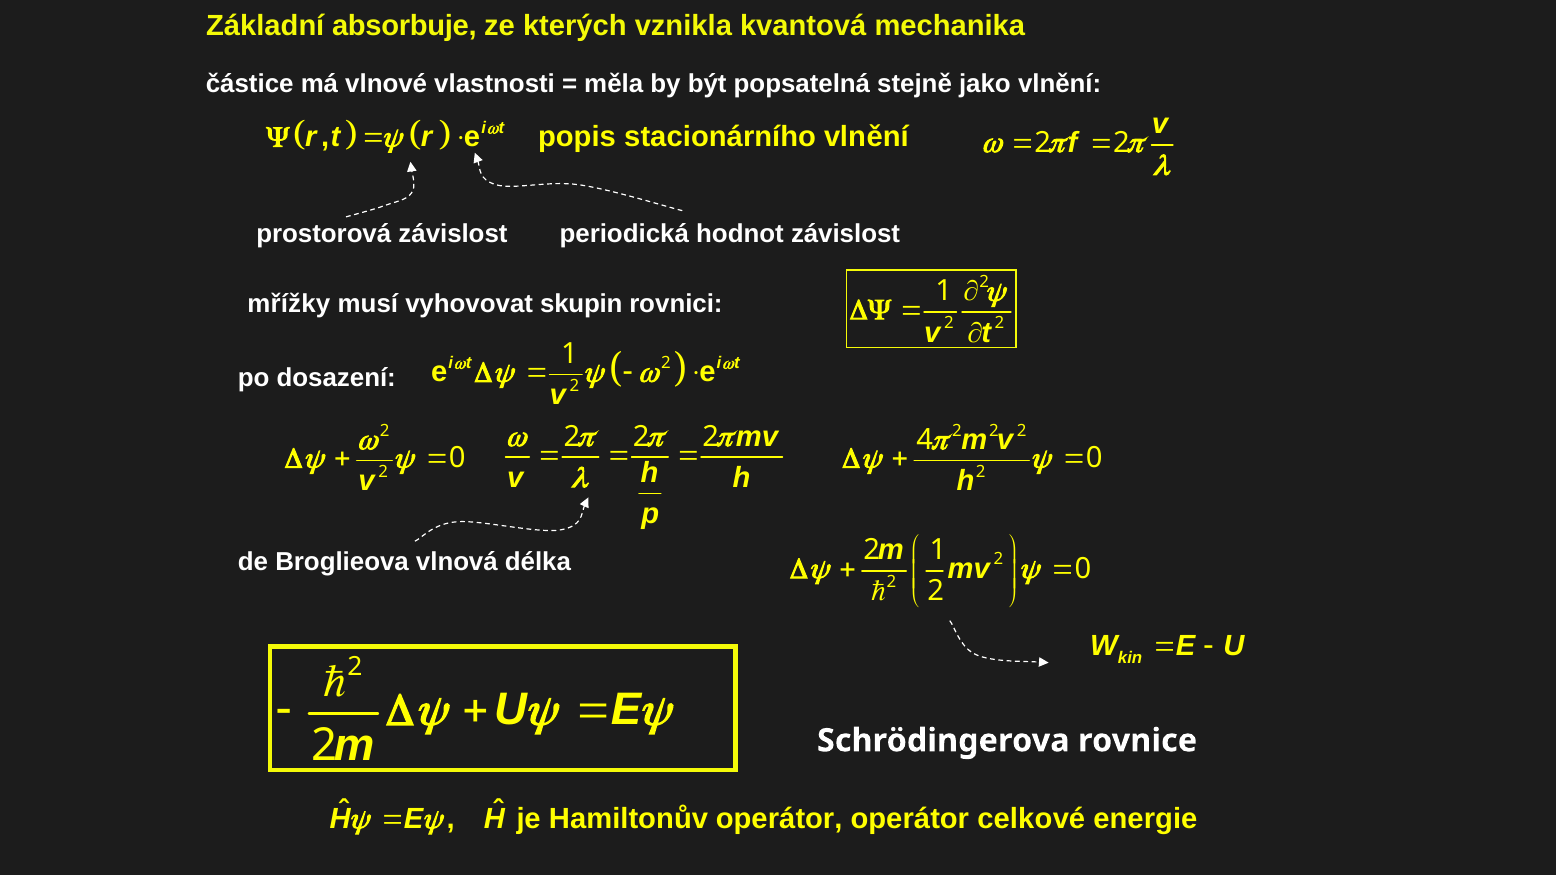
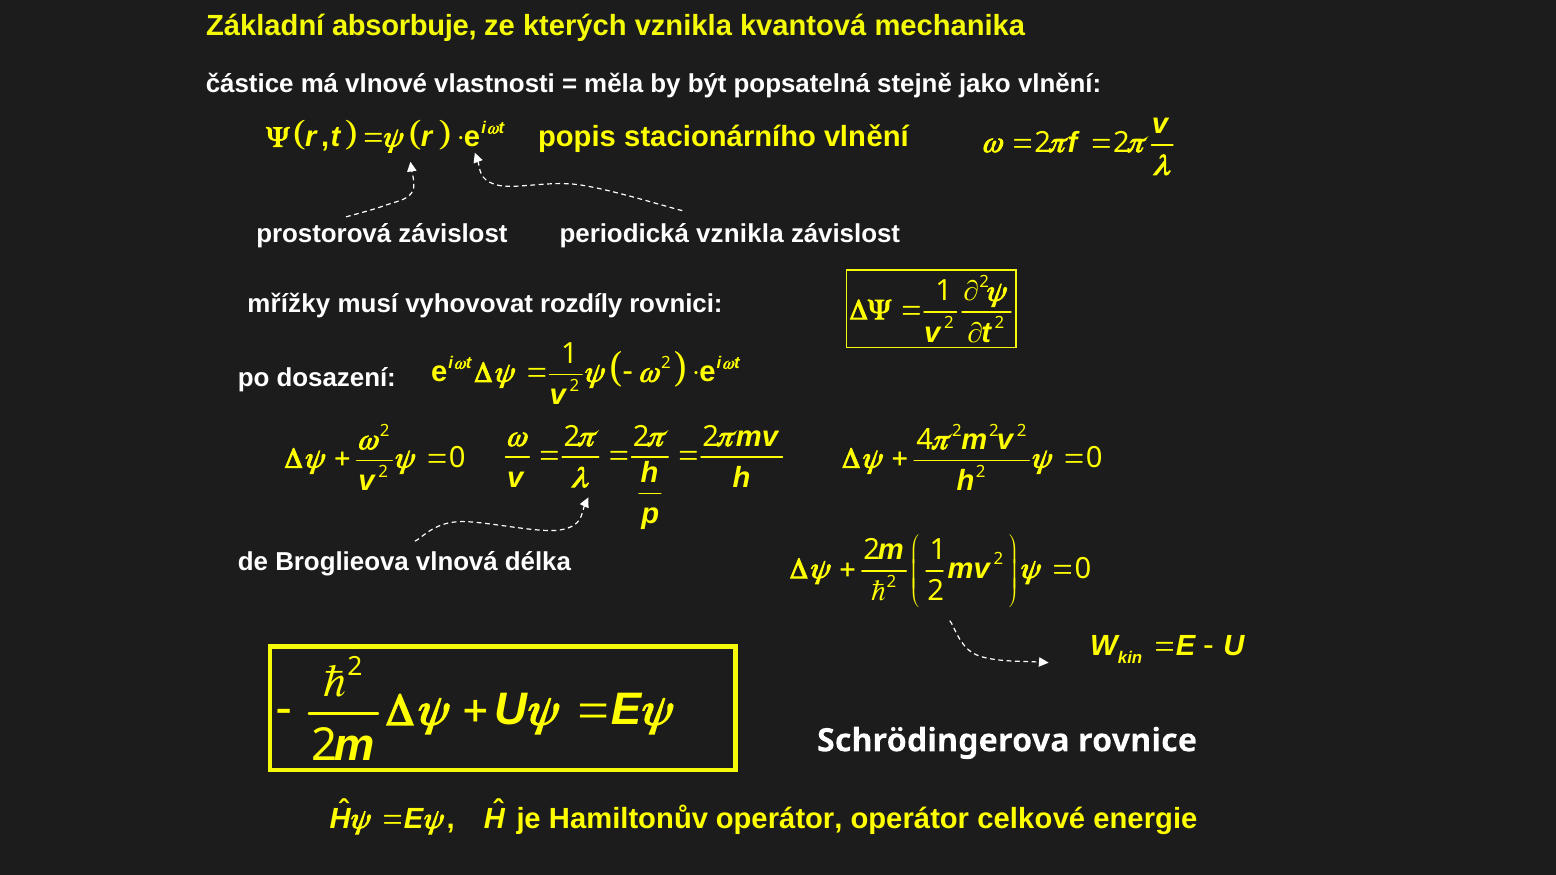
periodická hodnot: hodnot -> vznikla
skupin: skupin -> rozdíly
